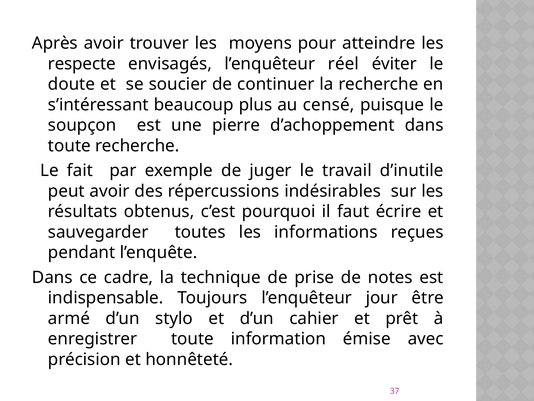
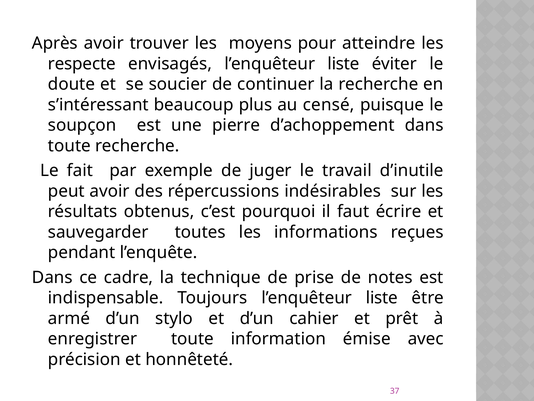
envisagés l’enquêteur réel: réel -> liste
Toujours l’enquêteur jour: jour -> liste
